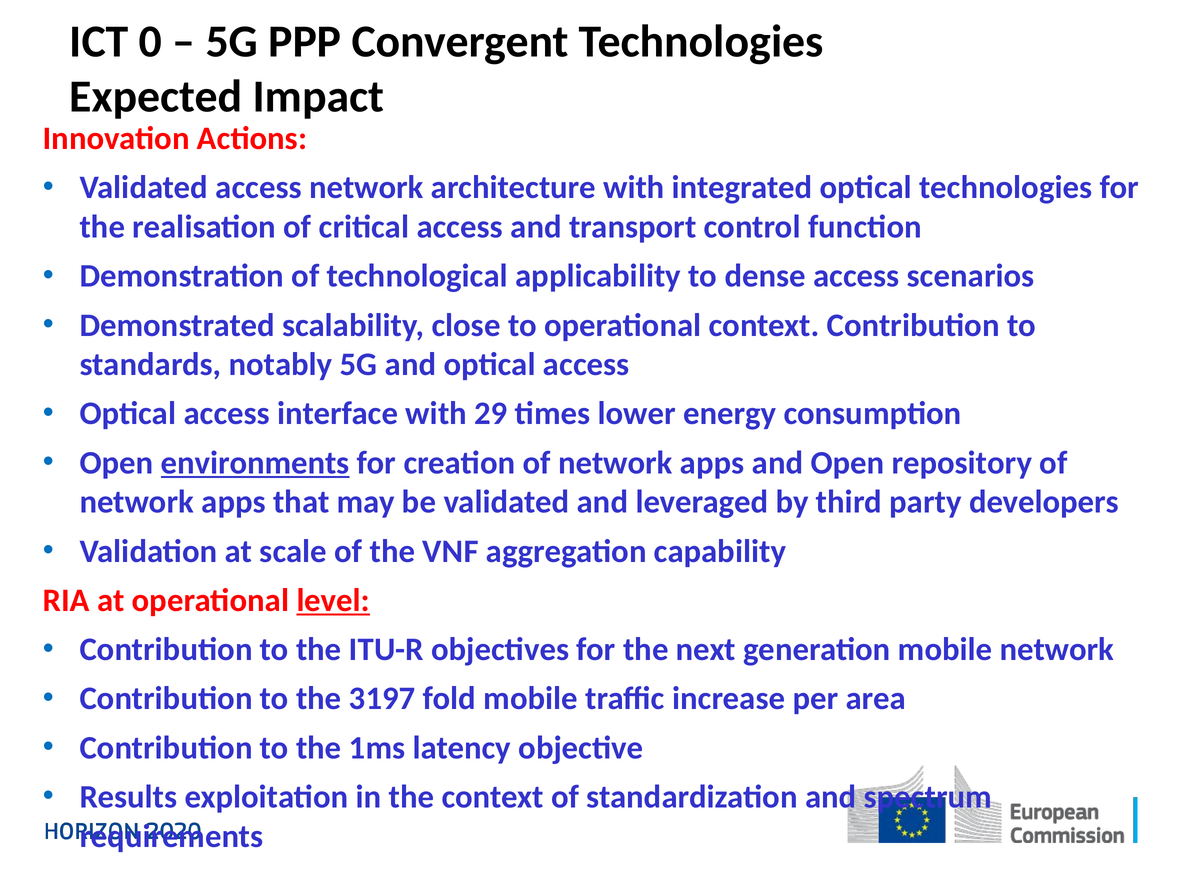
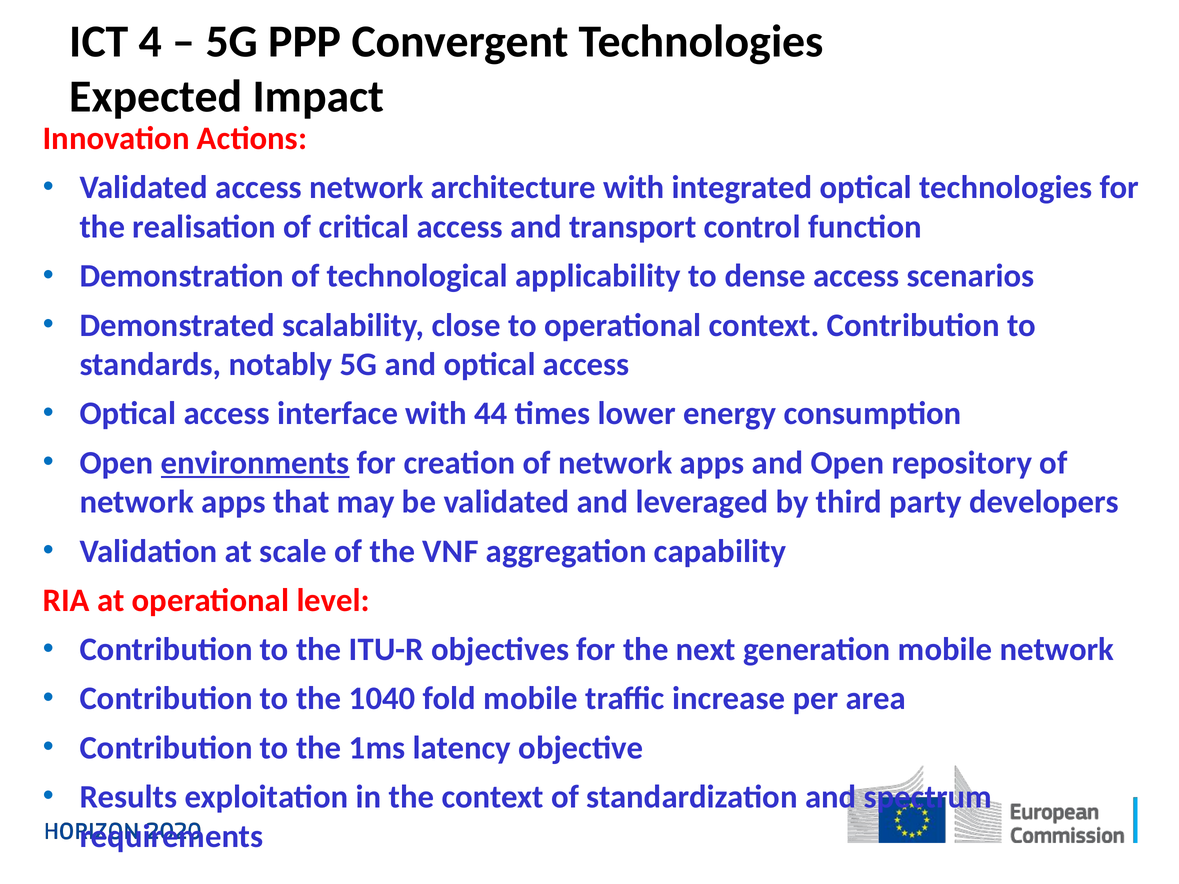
0: 0 -> 4
29: 29 -> 44
level underline: present -> none
3197: 3197 -> 1040
